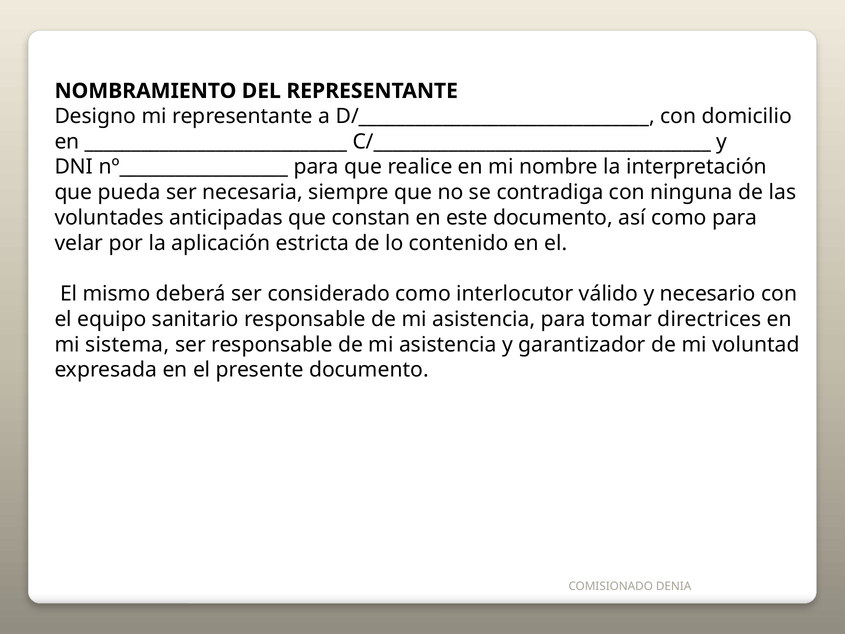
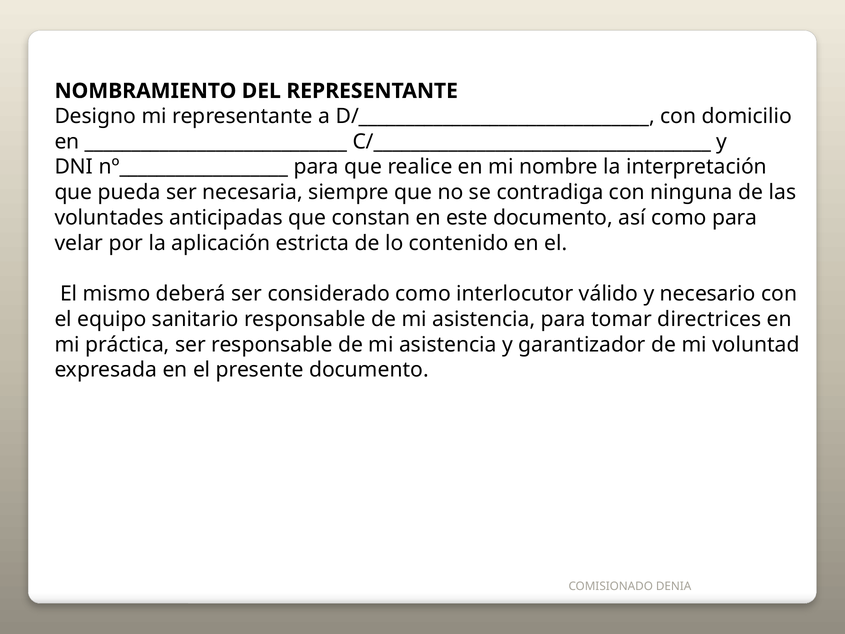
sistema: sistema -> práctica
